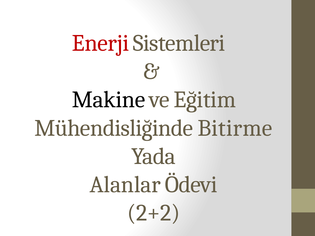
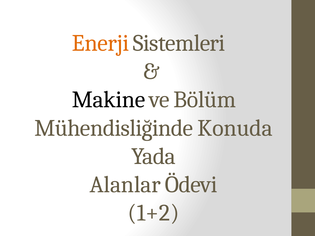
Enerji colour: red -> orange
Eğitim: Eğitim -> Bölüm
Bitirme: Bitirme -> Konuda
2+2: 2+2 -> 1+2
